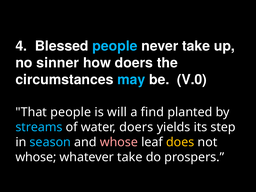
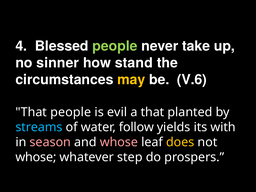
people at (115, 46) colour: light blue -> light green
how doers: doers -> stand
may colour: light blue -> yellow
V.0: V.0 -> V.6
will: will -> evil
a find: find -> that
water doers: doers -> follow
step: step -> with
season colour: light blue -> pink
whatever take: take -> step
